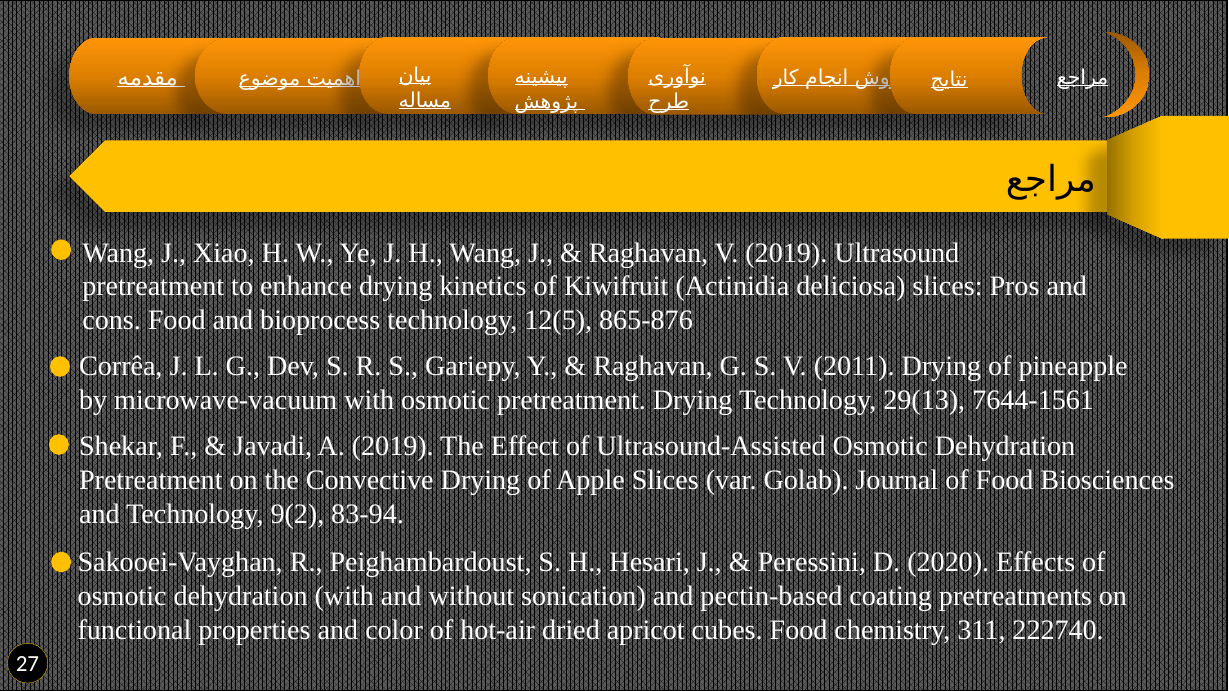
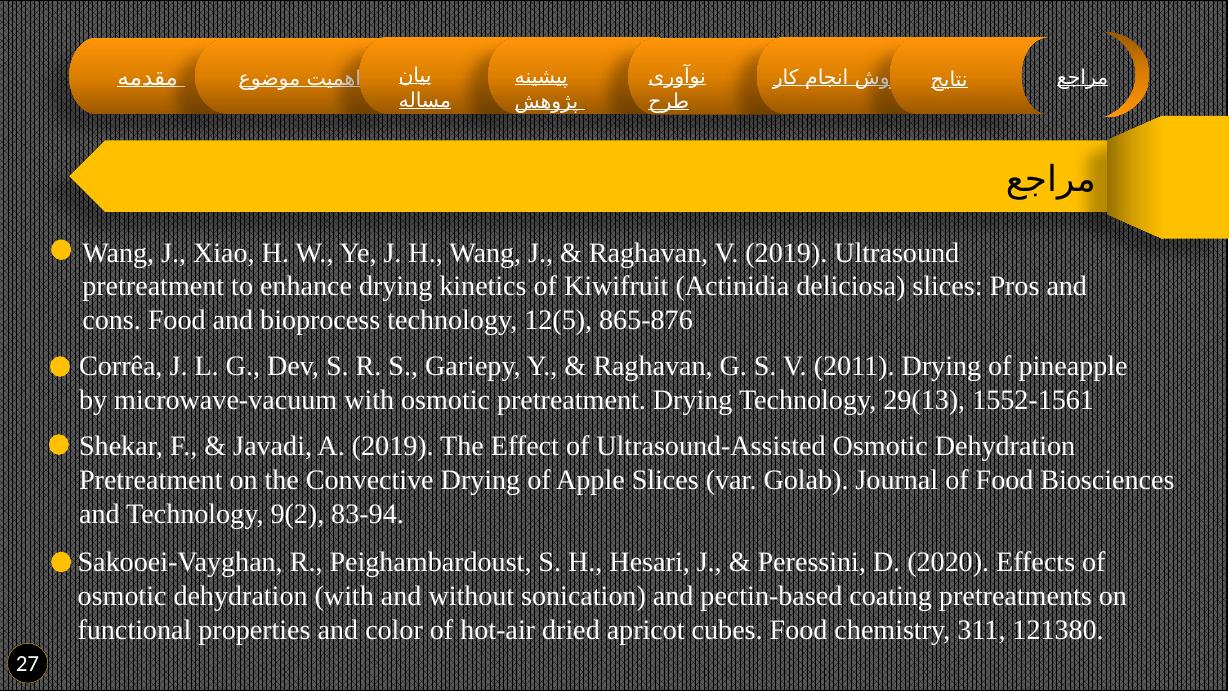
7644-1561: 7644-1561 -> 1552-1561
222740: 222740 -> 121380
